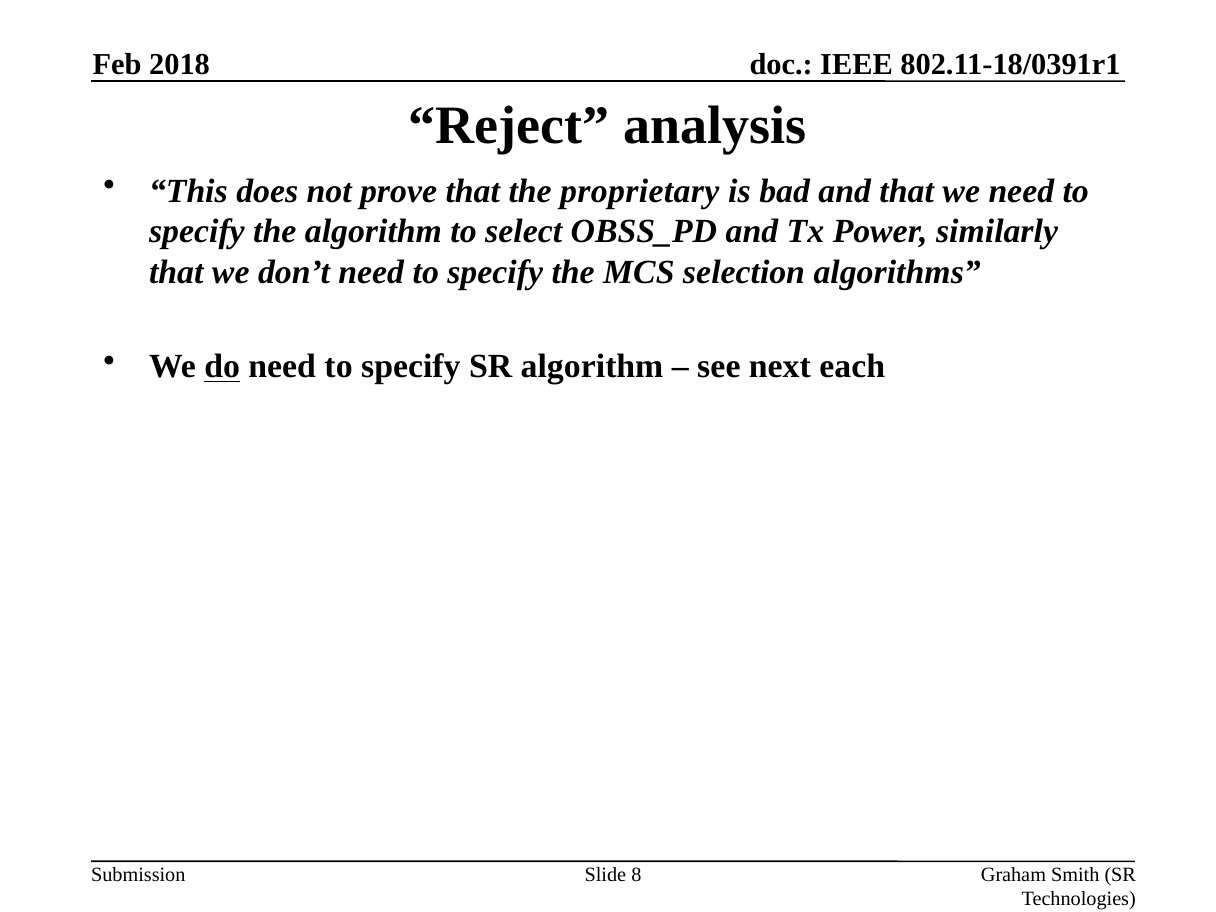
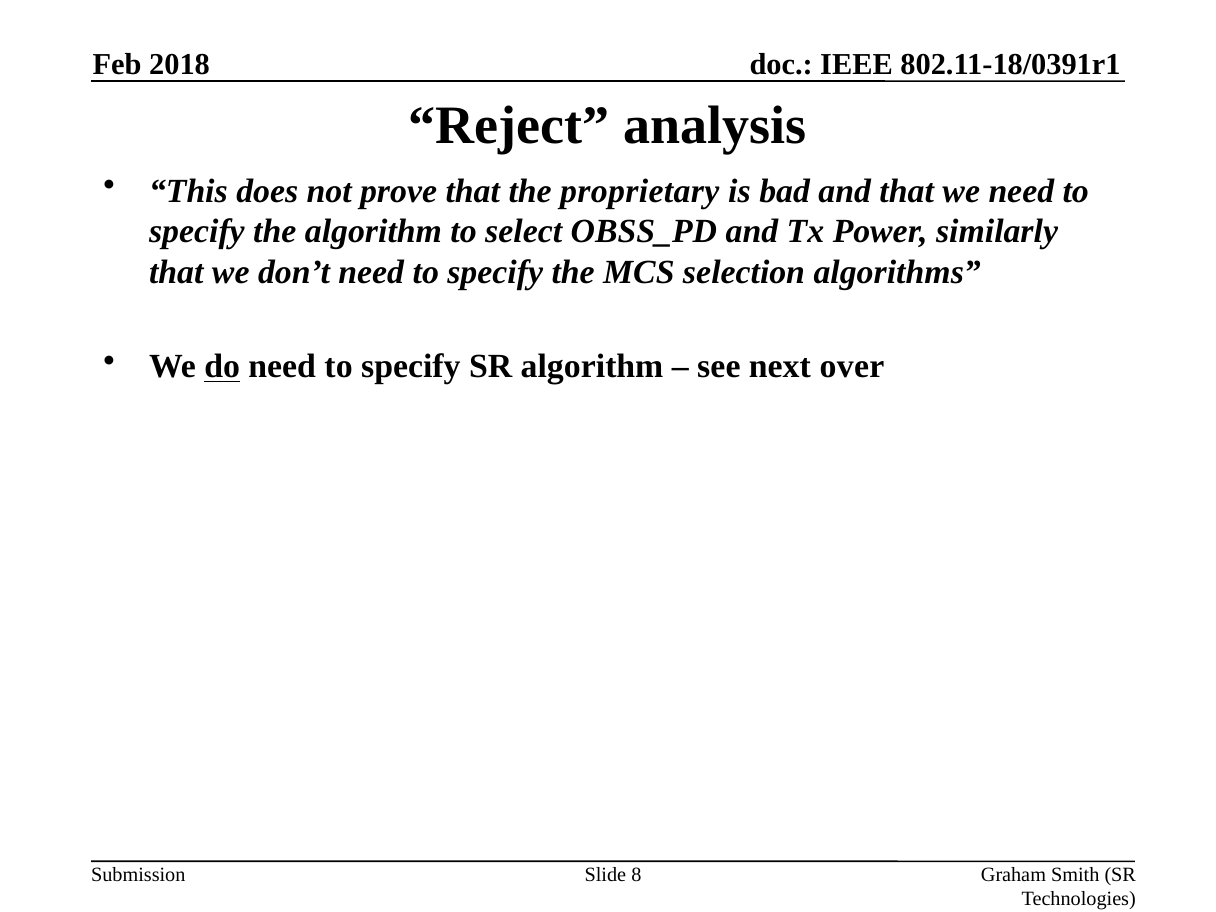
each: each -> over
